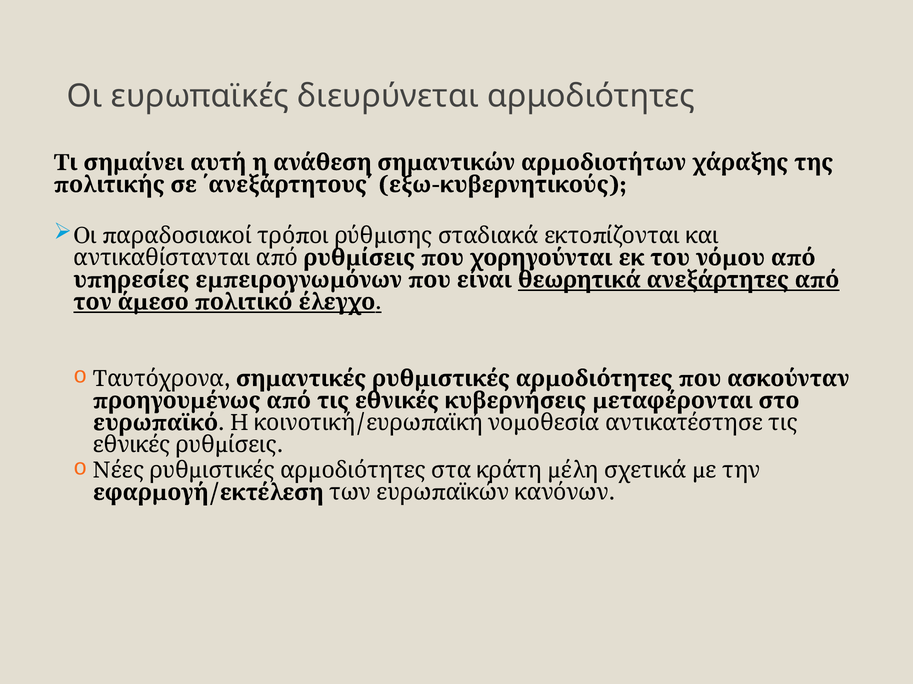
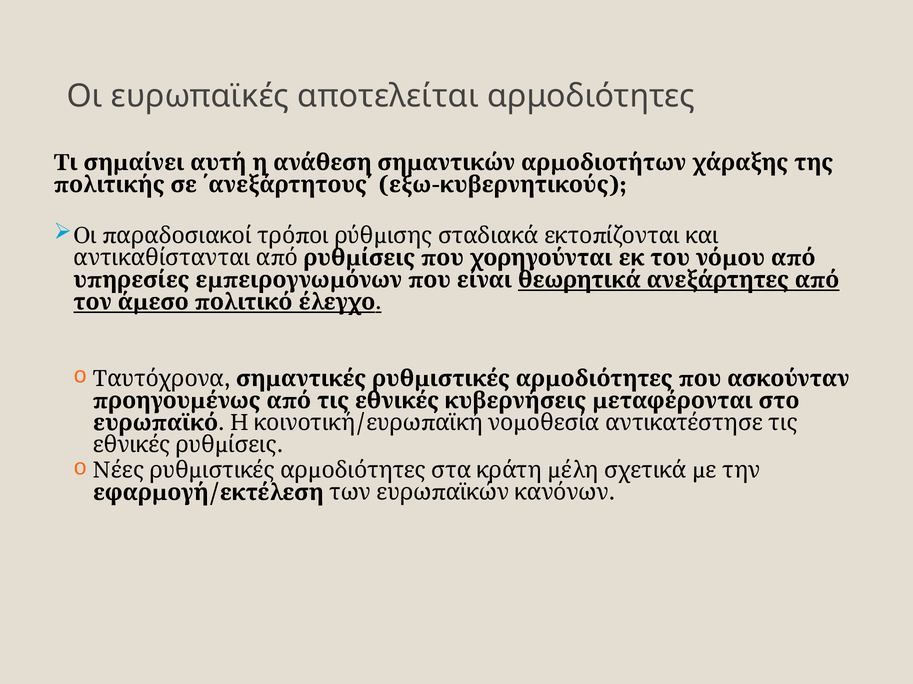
διευρύνεται: διευρύνεται -> αποτελείται
